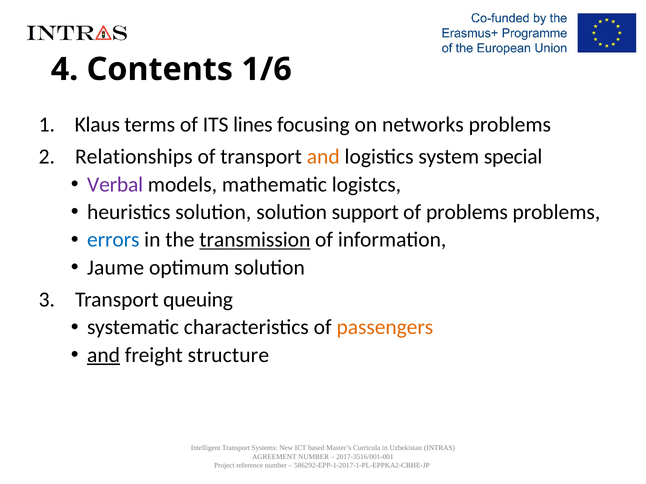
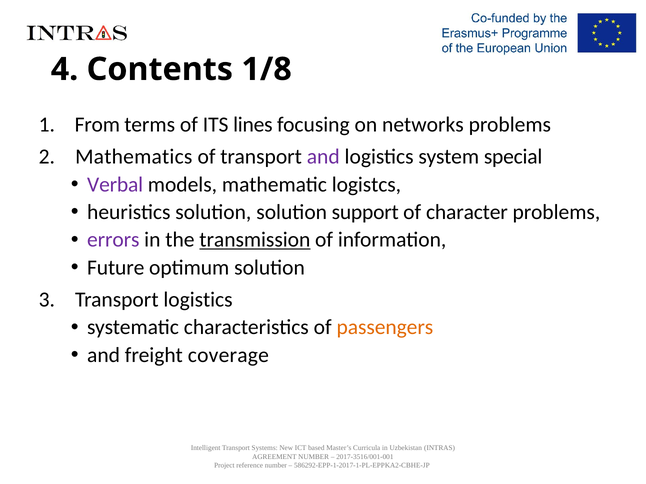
1/6: 1/6 -> 1/8
Klaus: Klaus -> From
Relationships: Relationships -> Mathematics
and at (323, 157) colour: orange -> purple
of problems: problems -> character
errors colour: blue -> purple
Jaume: Jaume -> Future
Transport queuing: queuing -> logistics
and at (104, 355) underline: present -> none
structure: structure -> coverage
